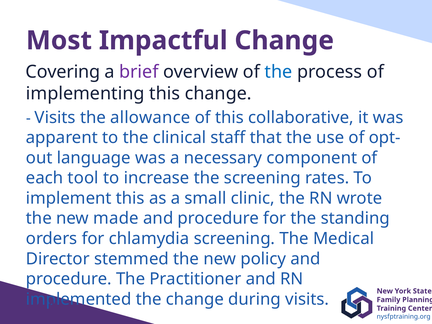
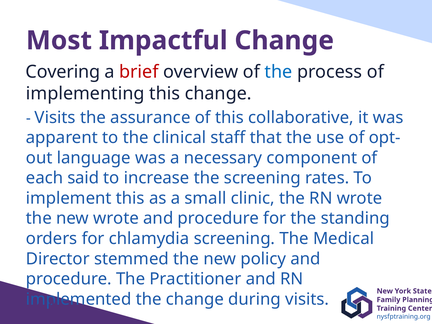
brief colour: purple -> red
allowance: allowance -> assurance
tool: tool -> said
new made: made -> wrote
